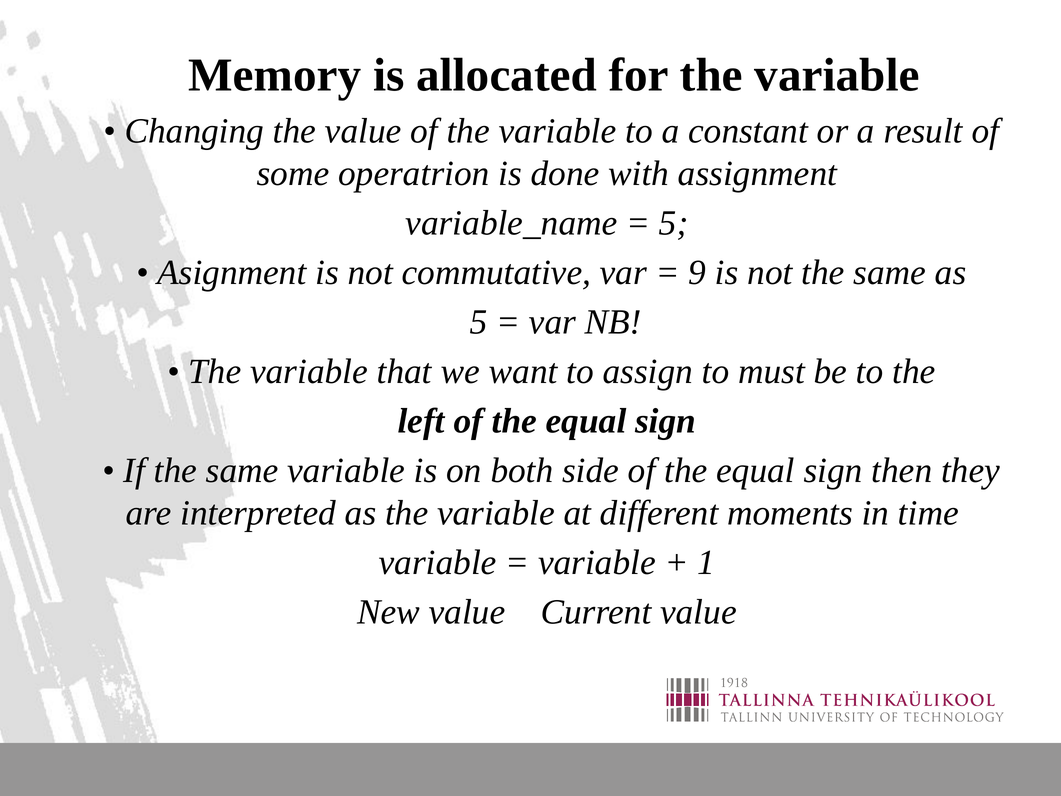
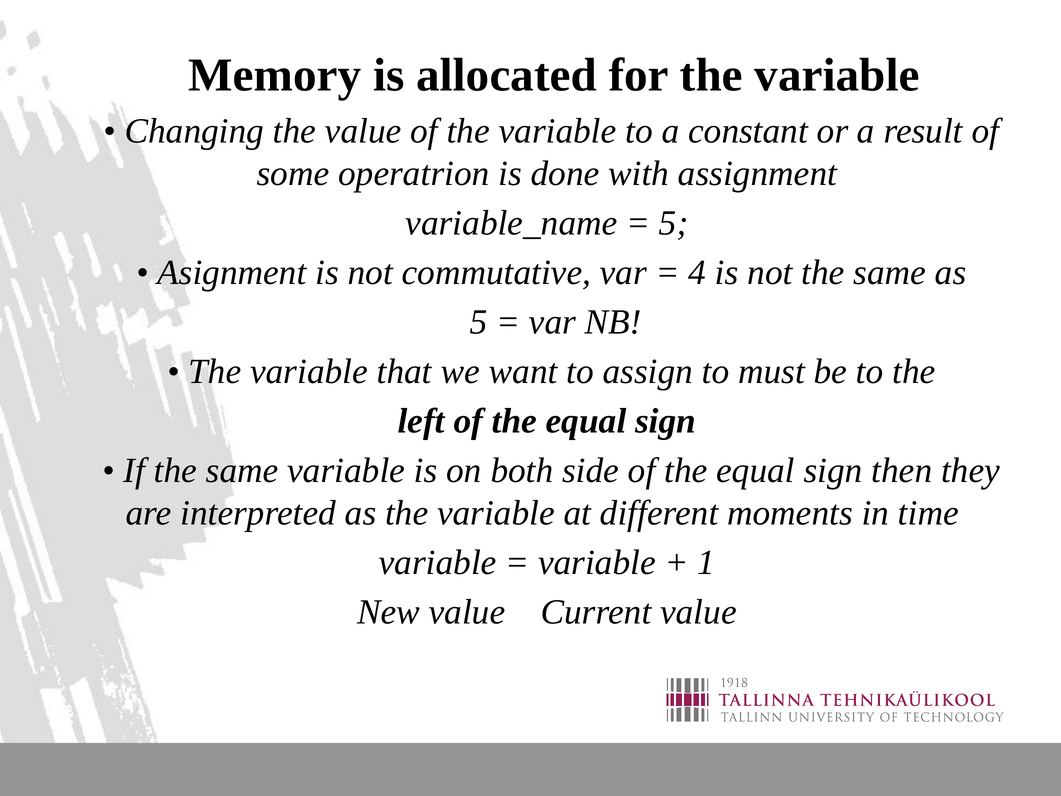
9: 9 -> 4
